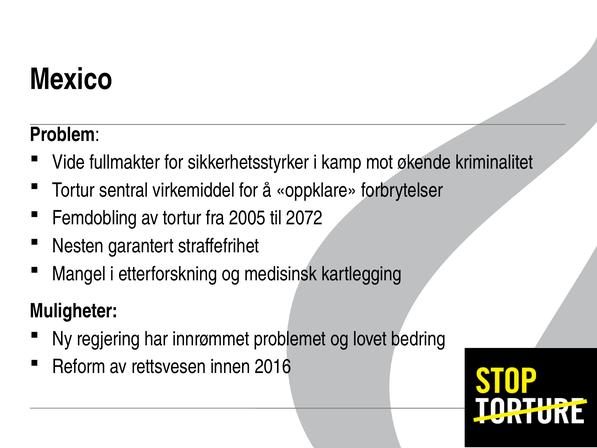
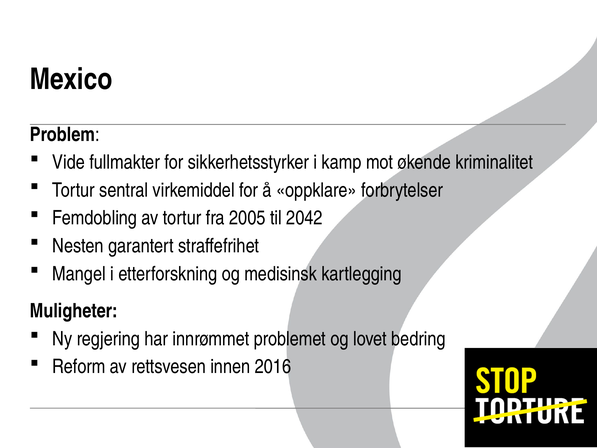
2072: 2072 -> 2042
